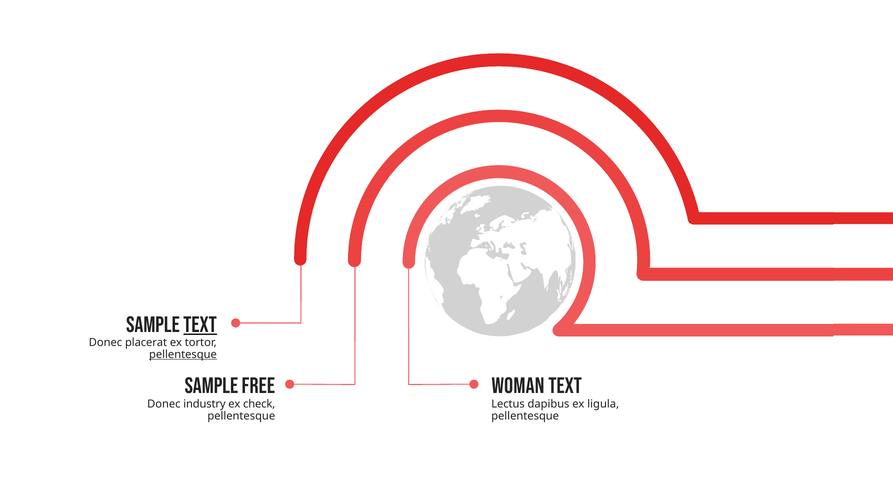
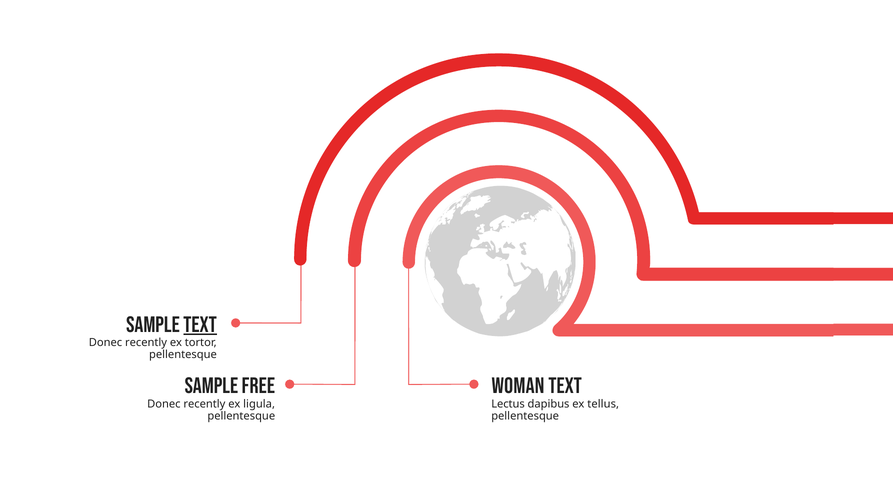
placerat at (146, 343): placerat -> recently
pellentesque at (183, 355) underline: present -> none
industry at (204, 404): industry -> recently
check: check -> ligula
ligula: ligula -> tellus
